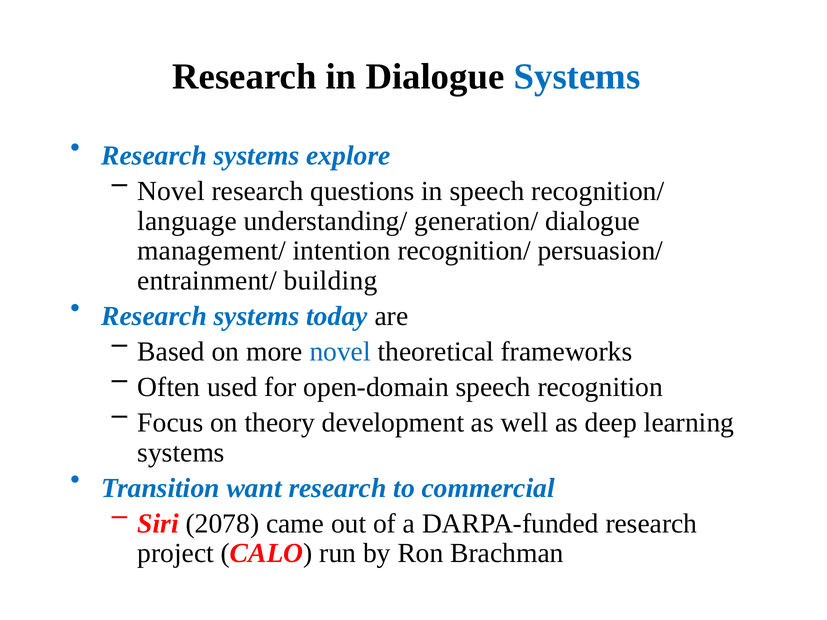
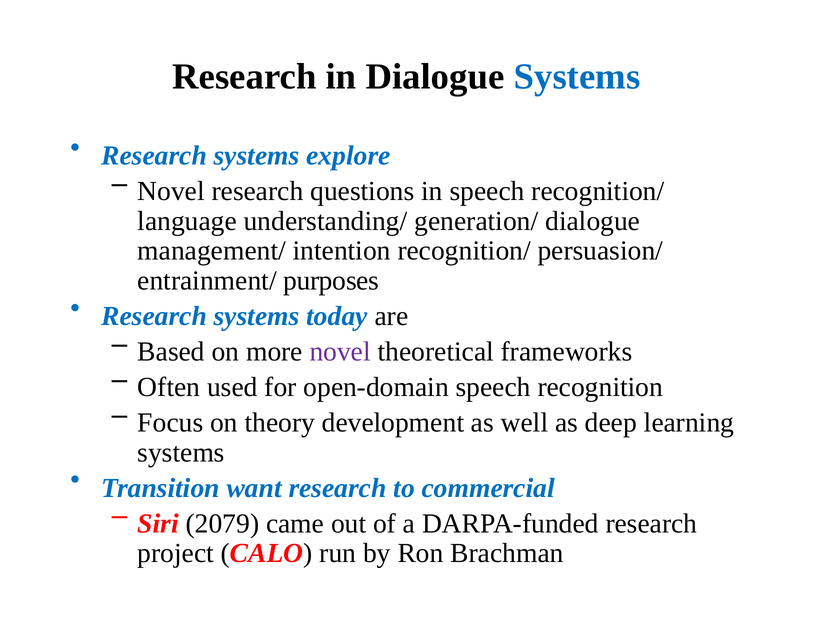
building: building -> purposes
novel at (340, 352) colour: blue -> purple
2078: 2078 -> 2079
